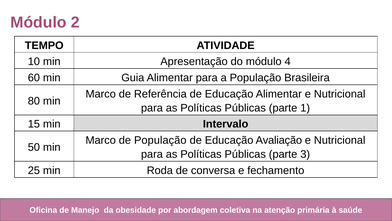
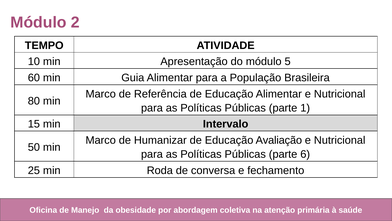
4: 4 -> 5
de População: População -> Humanizar
3: 3 -> 6
